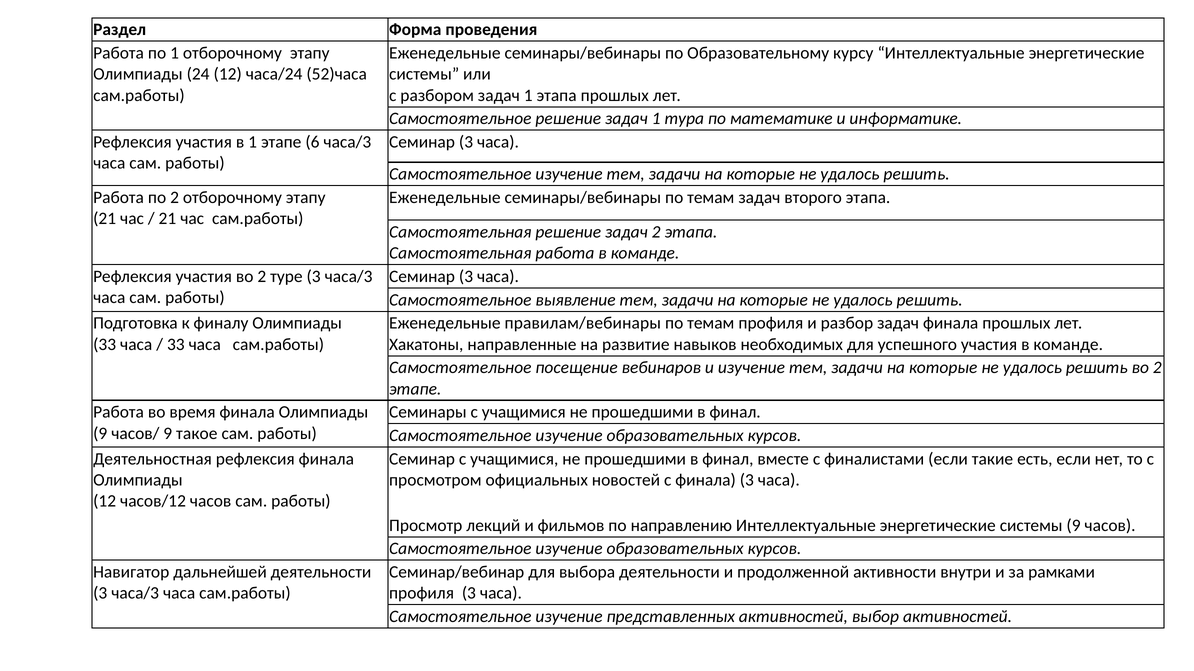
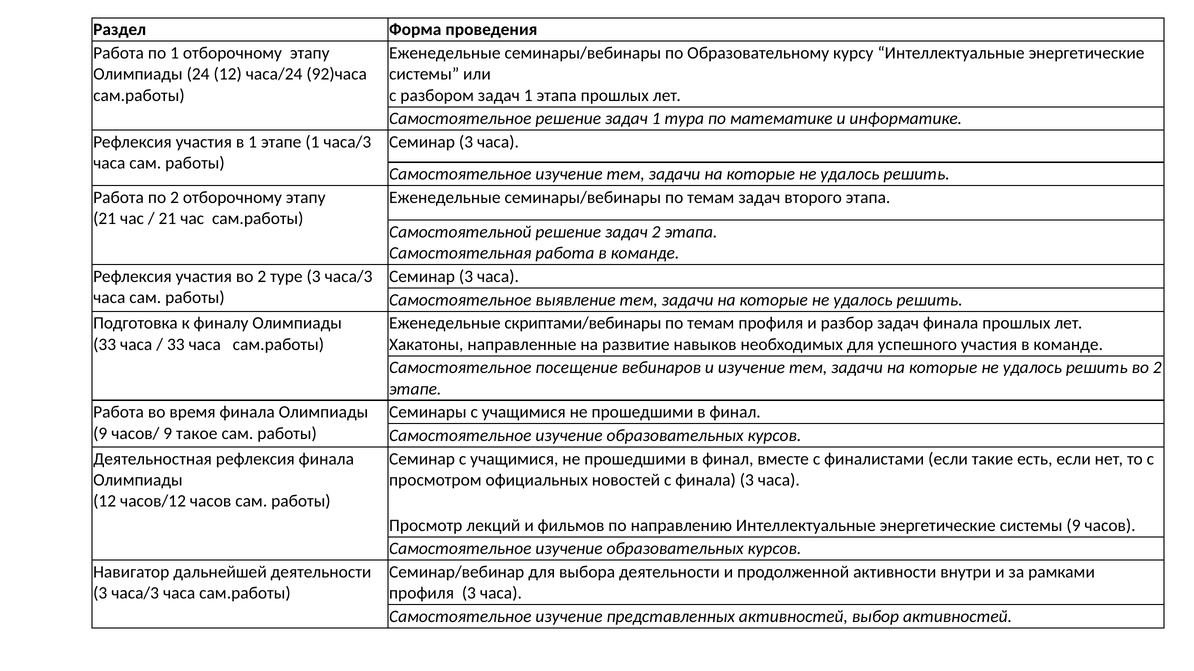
52)часа: 52)часа -> 92)часа
этапе 6: 6 -> 1
Самостоятельная at (460, 232): Самостоятельная -> Самостоятельной
правилам/вебинары: правилам/вебинары -> скриптами/вебинары
